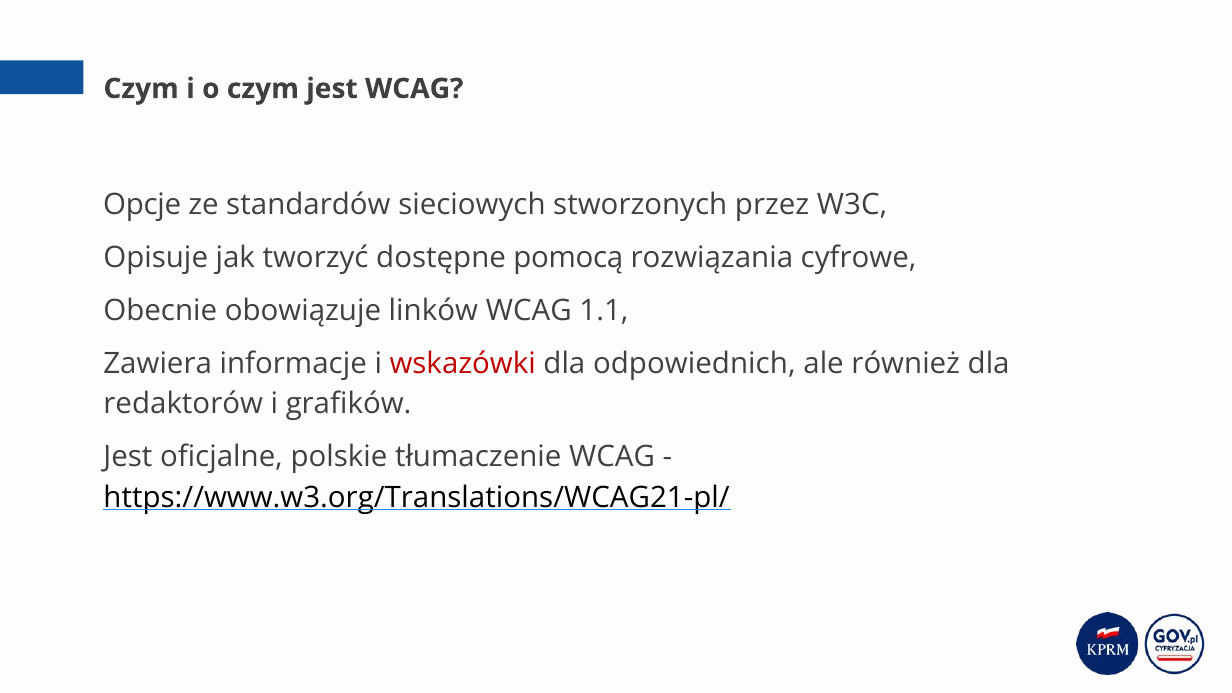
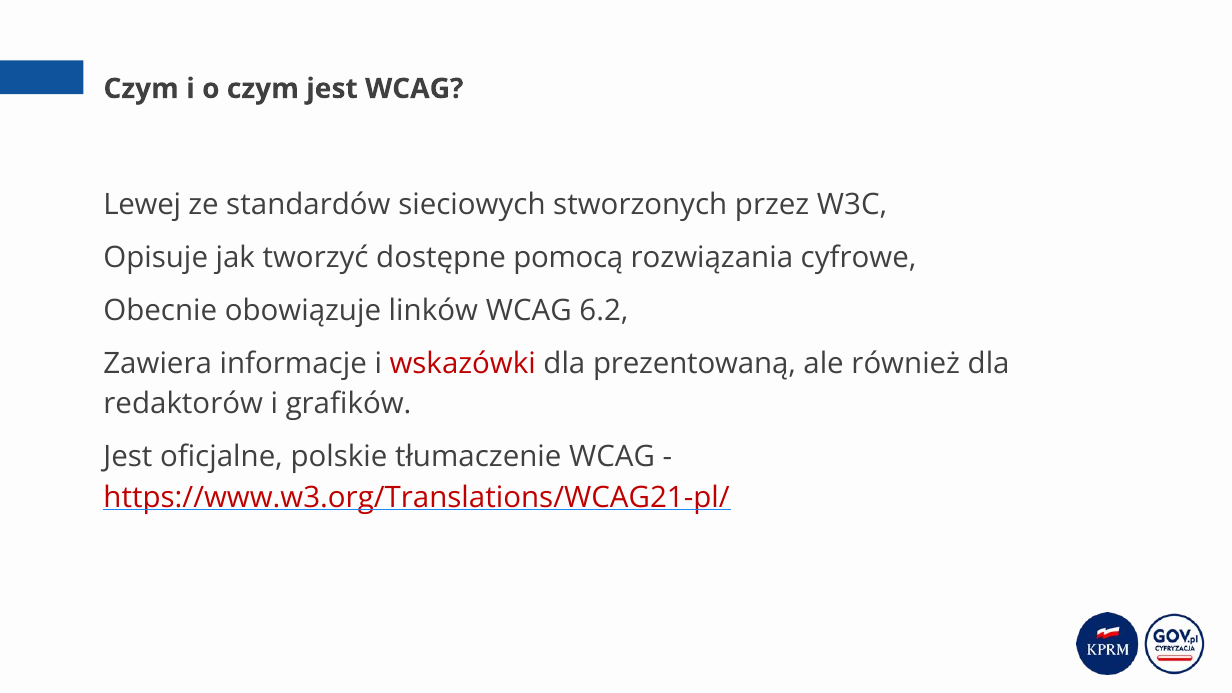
Opcje: Opcje -> Lewej
1.1: 1.1 -> 6.2
odpowiednich: odpowiednich -> prezentowaną
https://www.w3.org/Translations/WCAG21-pl/ colour: black -> red
